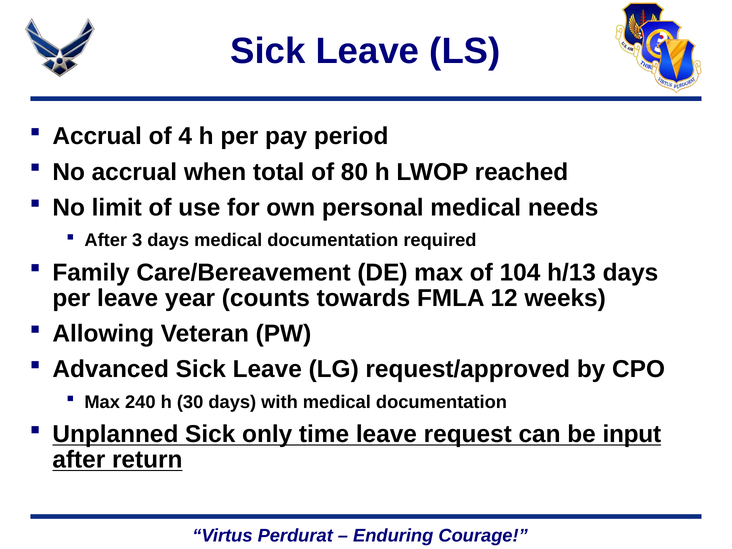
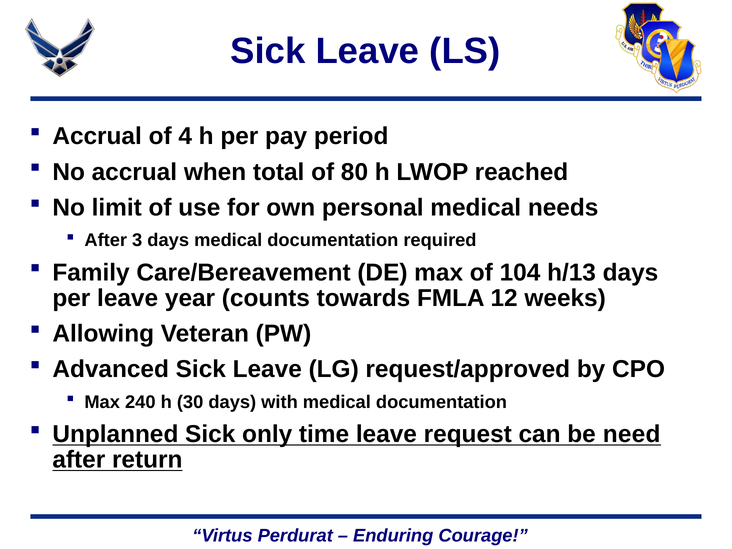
input: input -> need
